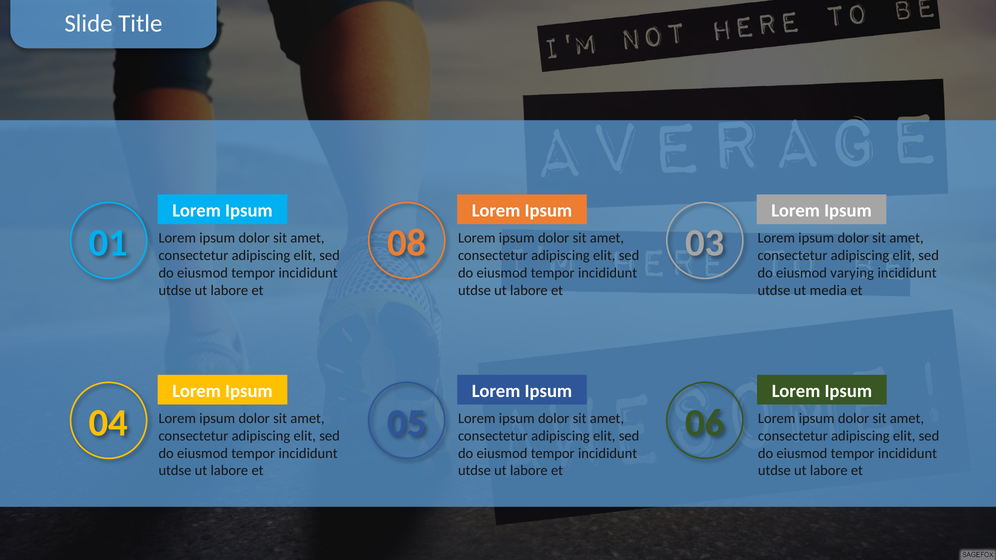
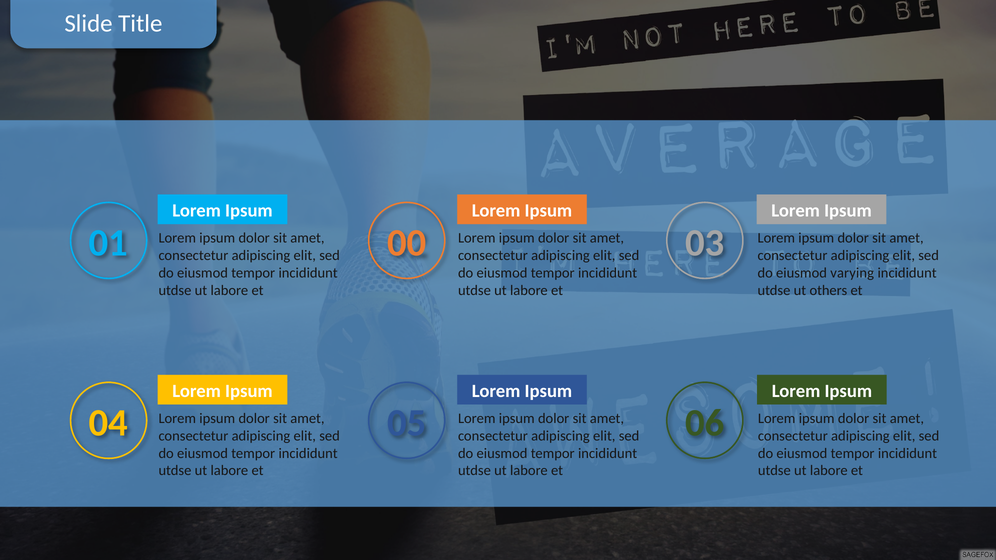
08: 08 -> 00
media: media -> others
